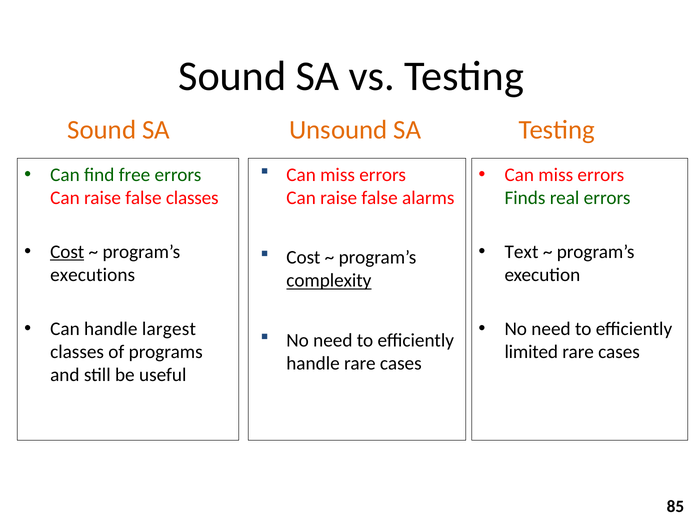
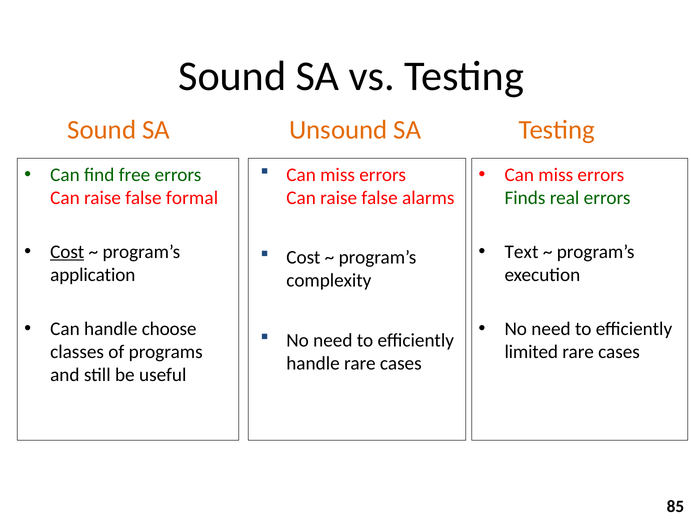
false classes: classes -> formal
executions: executions -> application
complexity underline: present -> none
largest: largest -> choose
